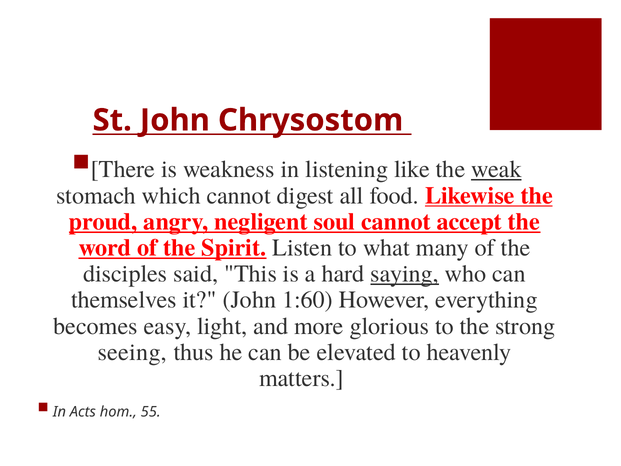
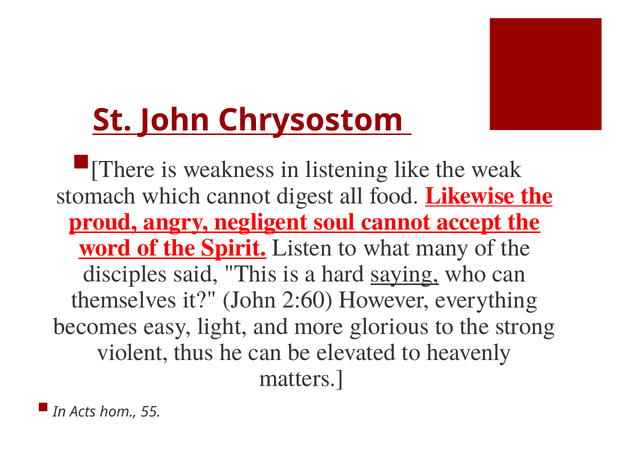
weak underline: present -> none
1:60: 1:60 -> 2:60
seeing: seeing -> violent
